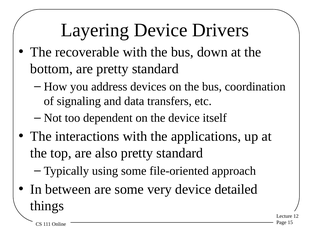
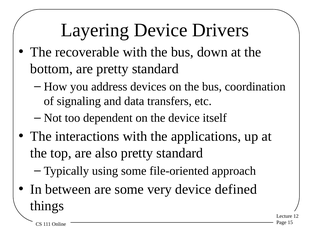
detailed: detailed -> defined
